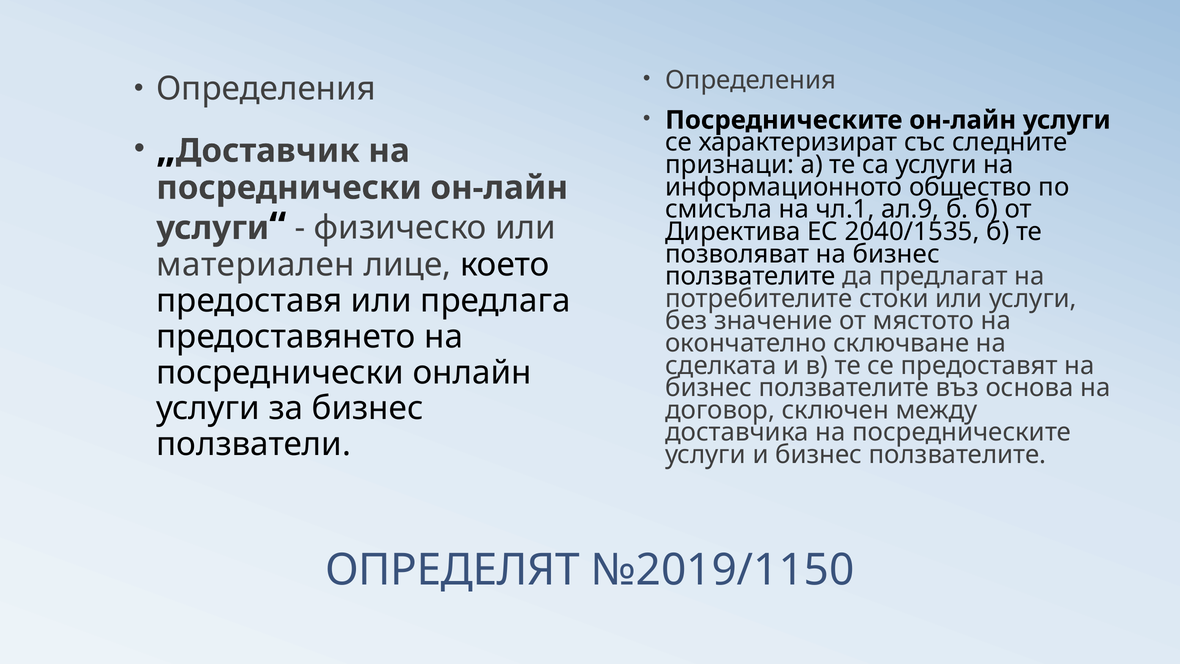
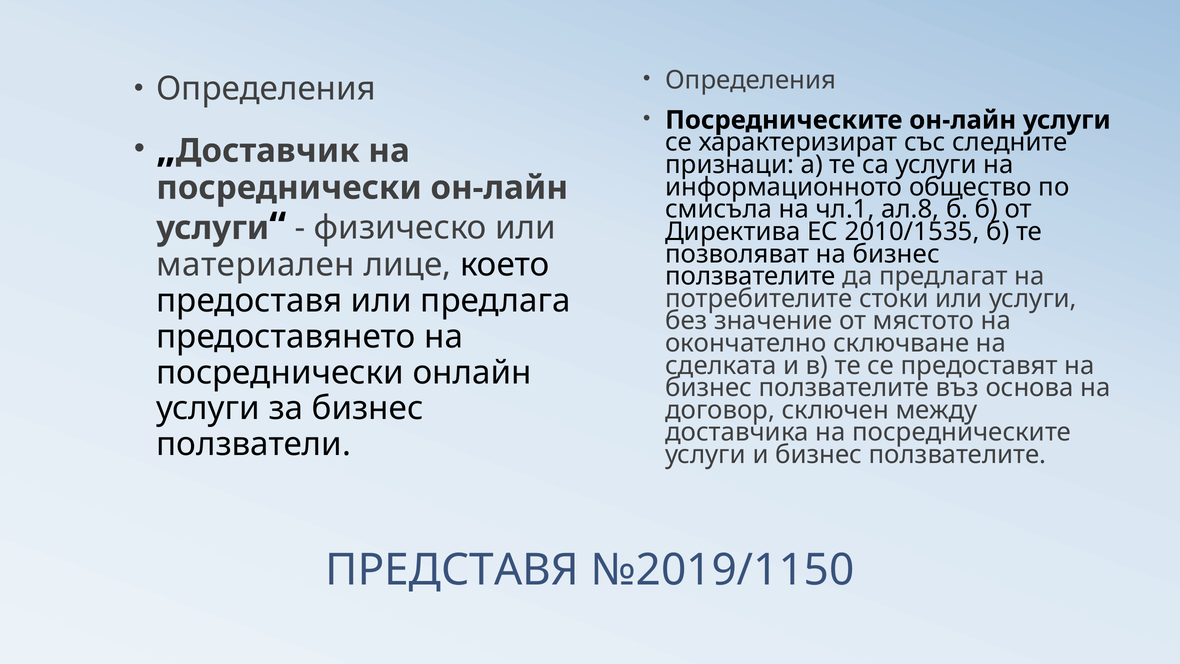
ал.9: ал.9 -> ал.8
2040/1535: 2040/1535 -> 2010/1535
ОПРЕДЕЛЯТ: ОПРЕДЕЛЯТ -> ПРЕДСТАВЯ
